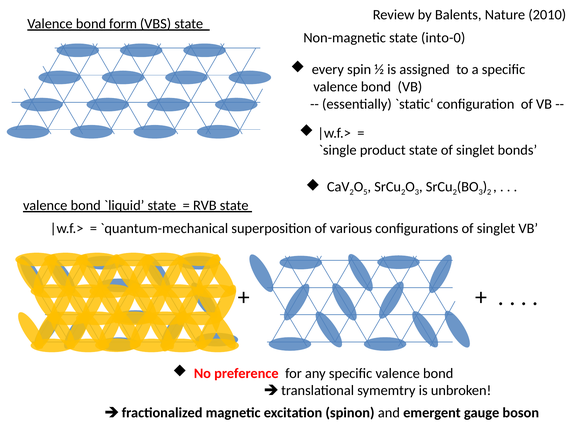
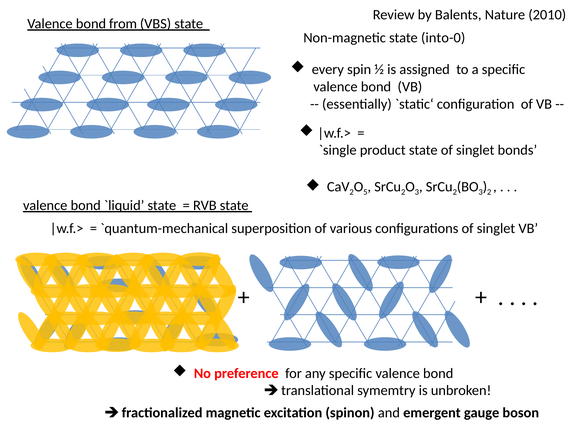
form: form -> from
